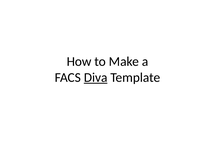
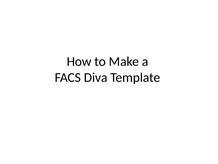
Diva underline: present -> none
